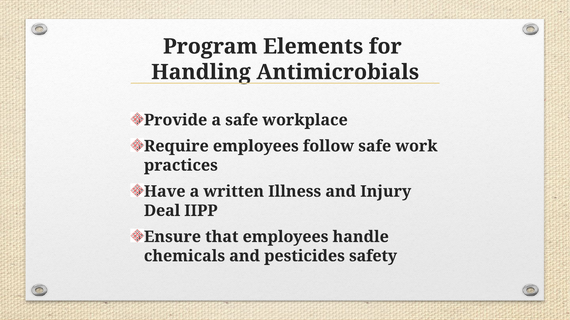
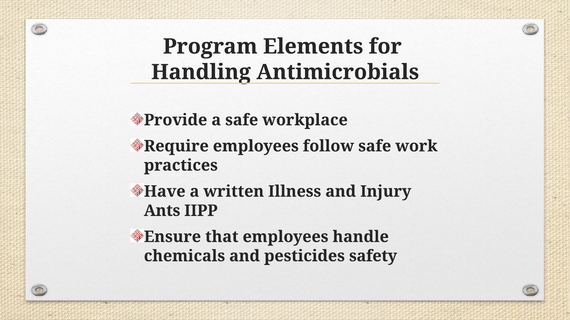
Deal: Deal -> Ants
